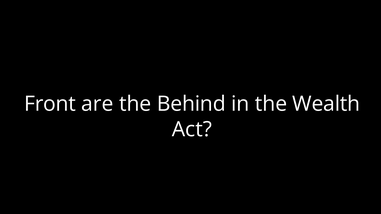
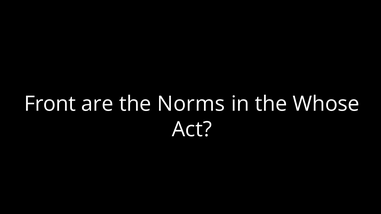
Behind: Behind -> Norms
Wealth: Wealth -> Whose
